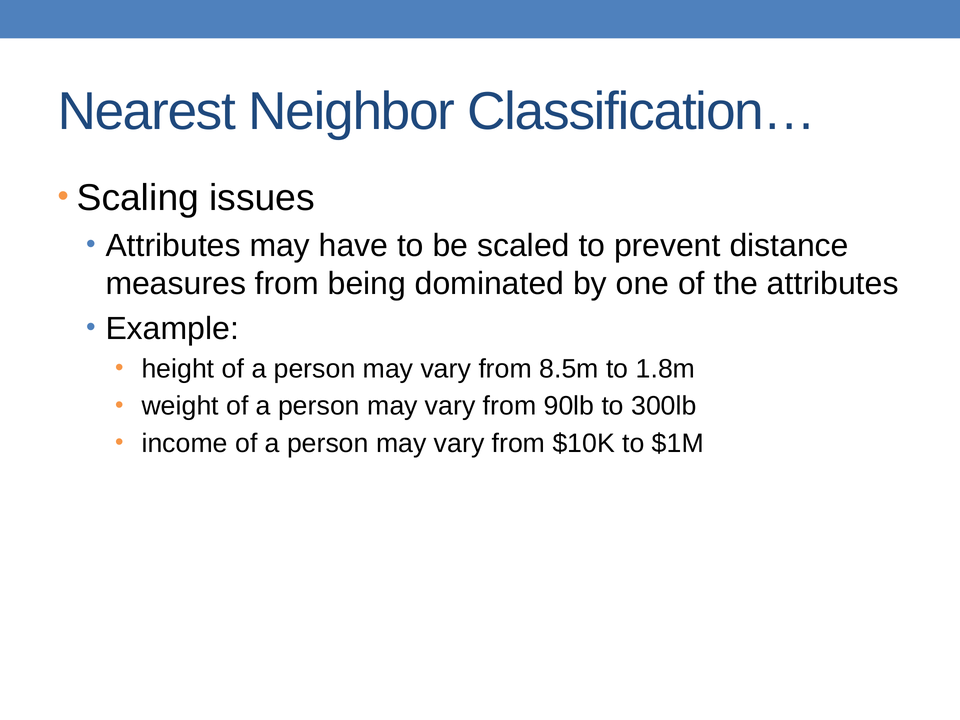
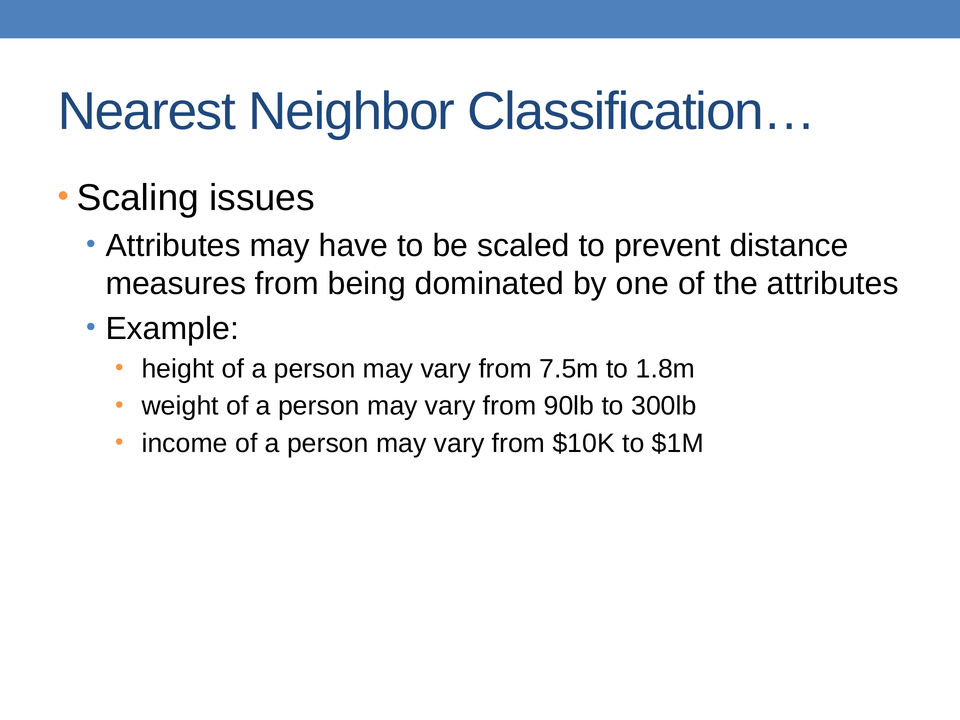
8.5m: 8.5m -> 7.5m
